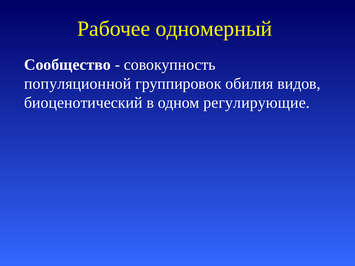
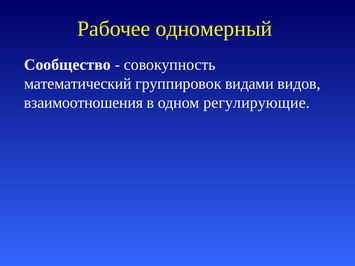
популяционной: популяционной -> математический
обилия: обилия -> видами
биоценотический: биоценотический -> взаимоотношения
